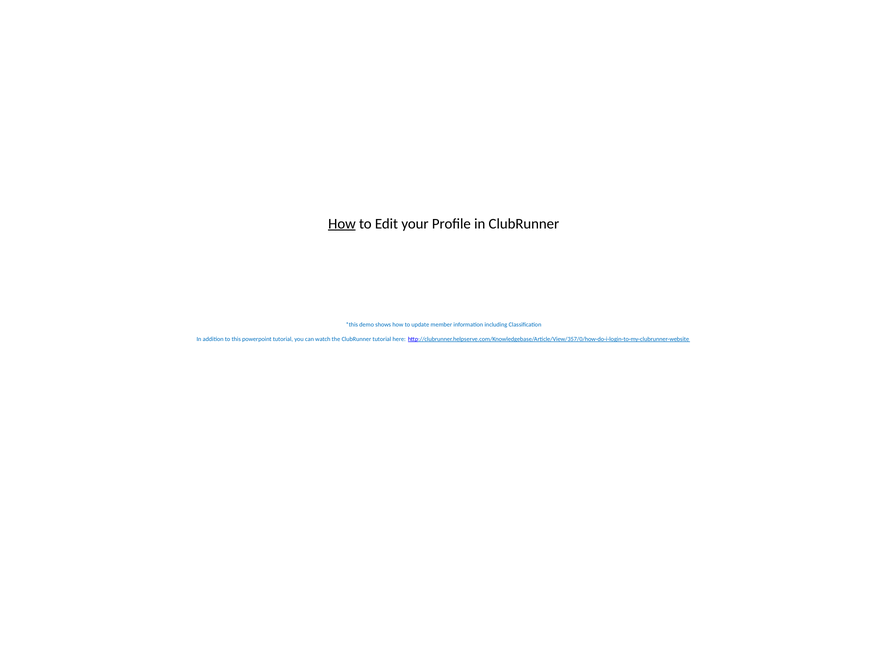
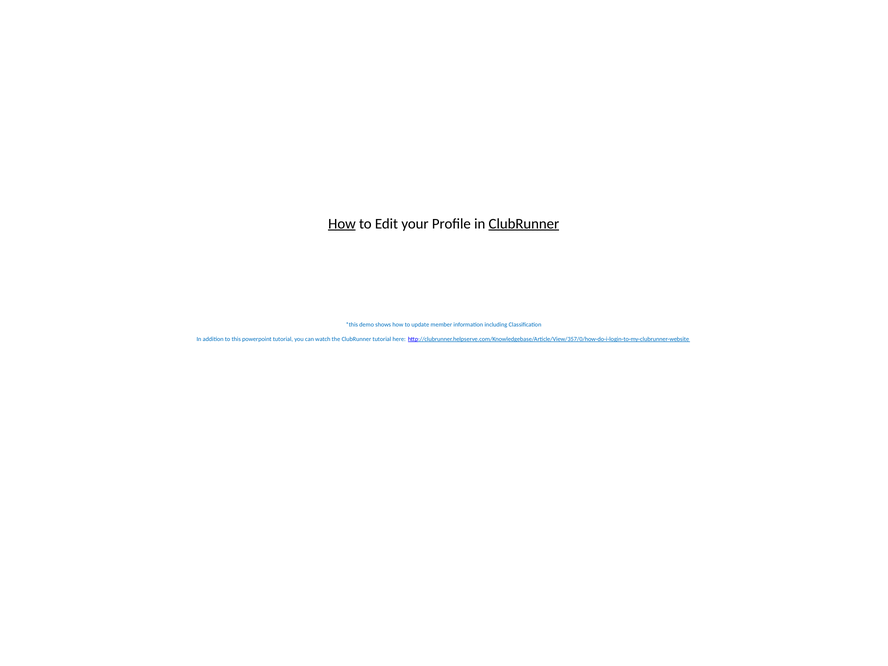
ClubRunner at (524, 224) underline: none -> present
